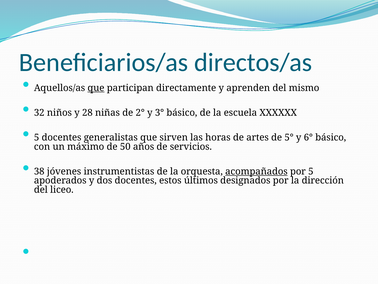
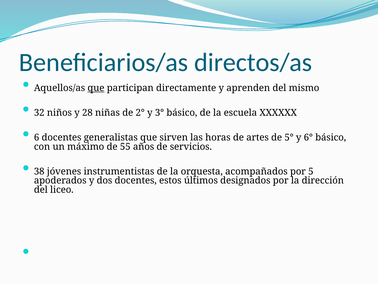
5 at (37, 137): 5 -> 6
50: 50 -> 55
acompañados underline: present -> none
